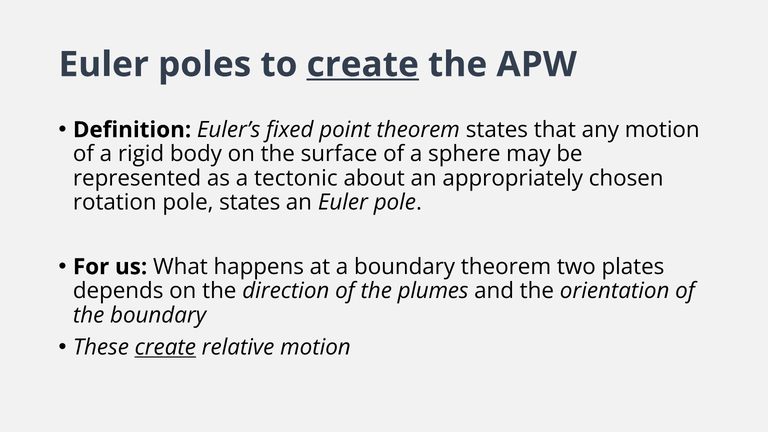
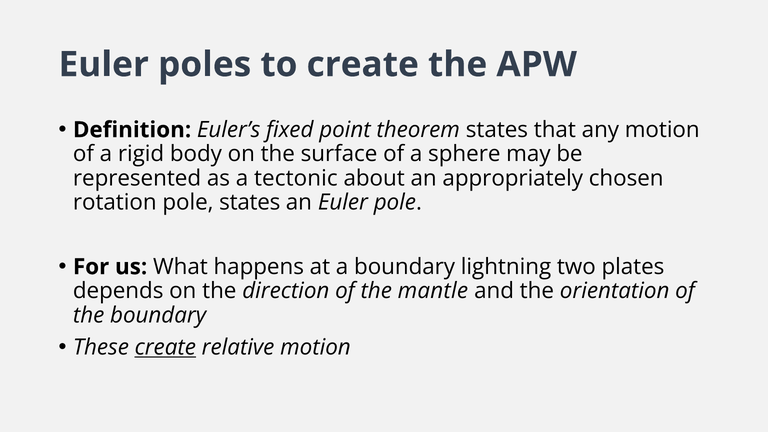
create at (363, 65) underline: present -> none
boundary theorem: theorem -> lightning
plumes: plumes -> mantle
